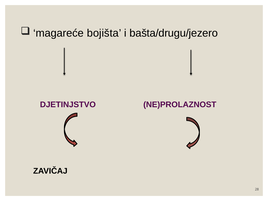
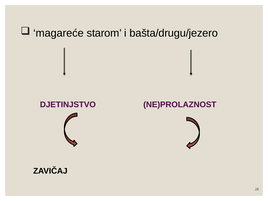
bojišta: bojišta -> starom
